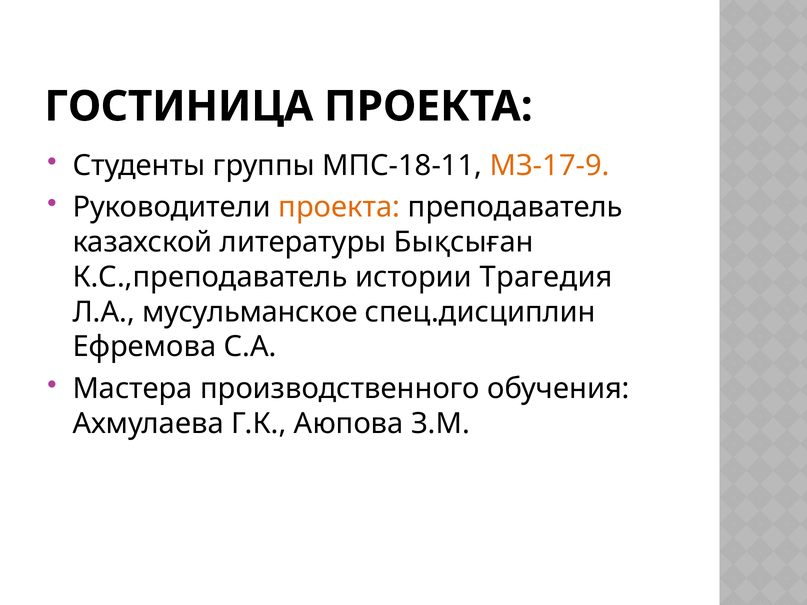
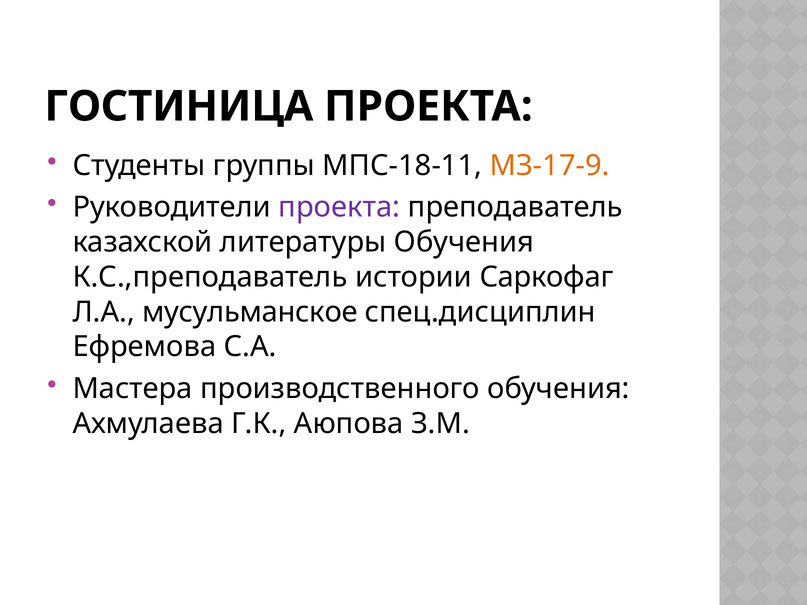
проекта at (339, 207) colour: orange -> purple
литературы Бықсыған: Бықсыған -> Обучения
Трагедия: Трагедия -> Саркофаг
